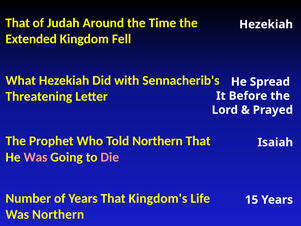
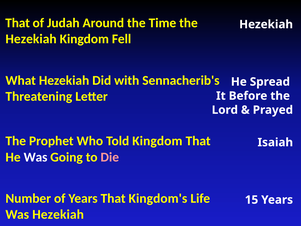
Extended at (31, 39): Extended -> Hezekiah
Told Northern: Northern -> Kingdom
Was at (36, 157) colour: pink -> white
Was Northern: Northern -> Hezekiah
